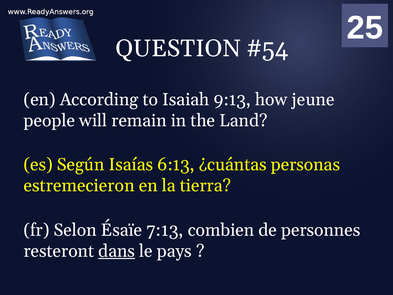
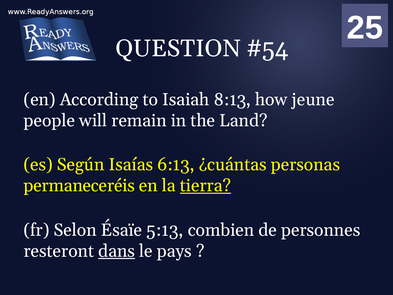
9:13: 9:13 -> 8:13
estremecieron: estremecieron -> permaneceréis
tierra underline: none -> present
7:13: 7:13 -> 5:13
